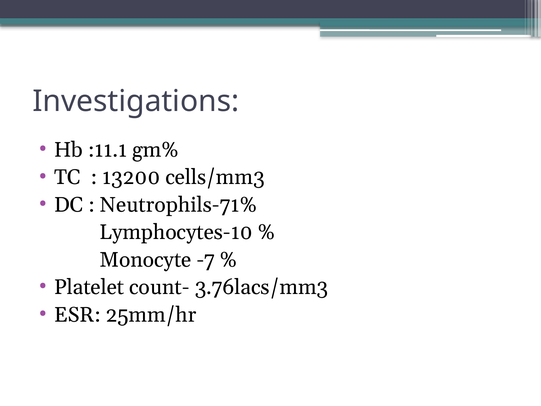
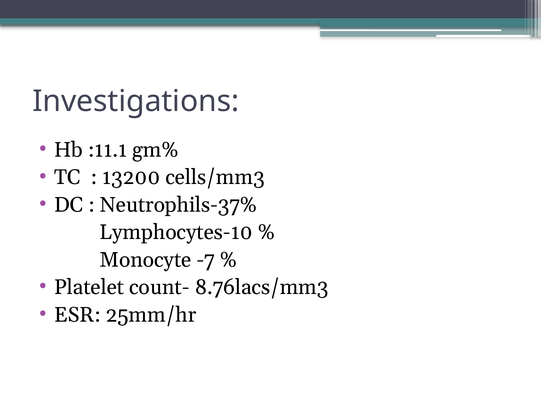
Neutrophils-71%: Neutrophils-71% -> Neutrophils-37%
3.76lacs/mm3: 3.76lacs/mm3 -> 8.76lacs/mm3
